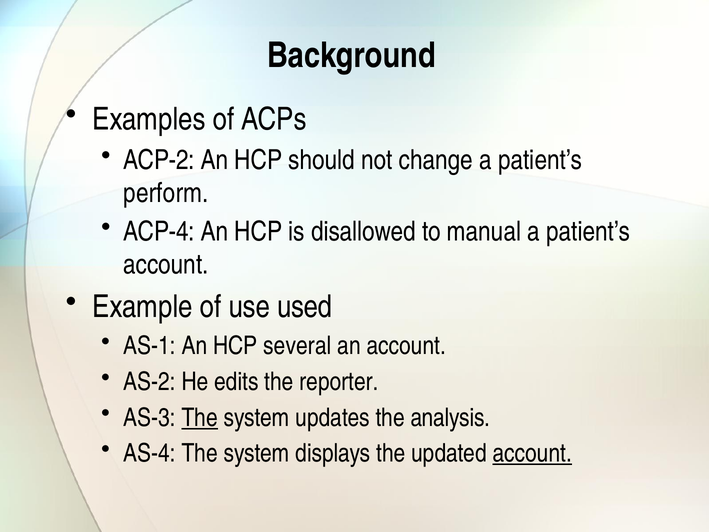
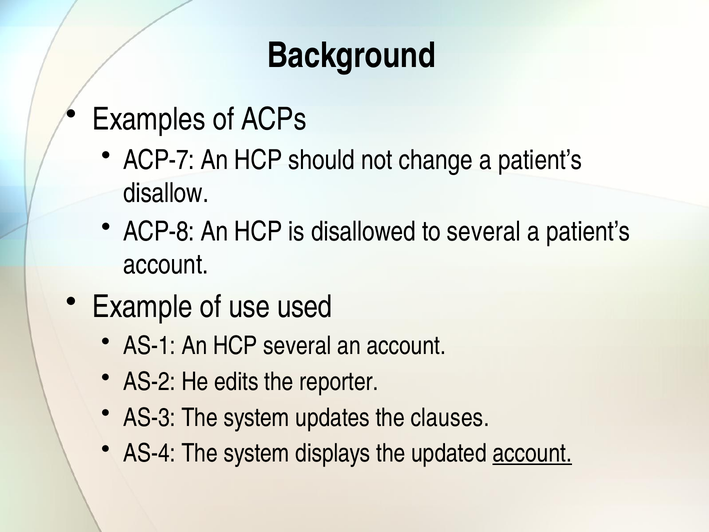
ACP-2: ACP-2 -> ACP-7
perform: perform -> disallow
ACP-4: ACP-4 -> ACP-8
to manual: manual -> several
The at (200, 417) underline: present -> none
analysis: analysis -> clauses
